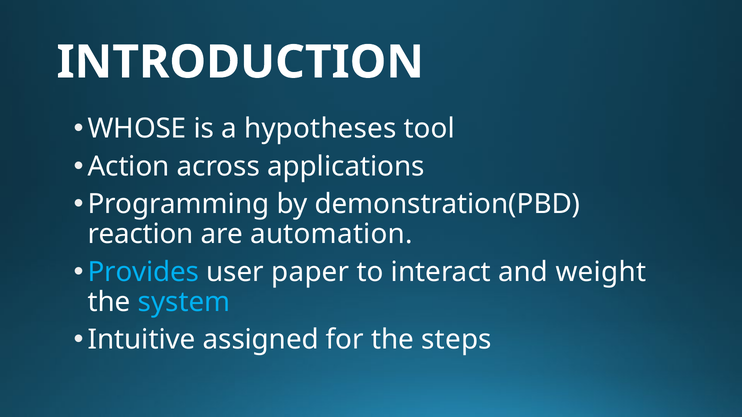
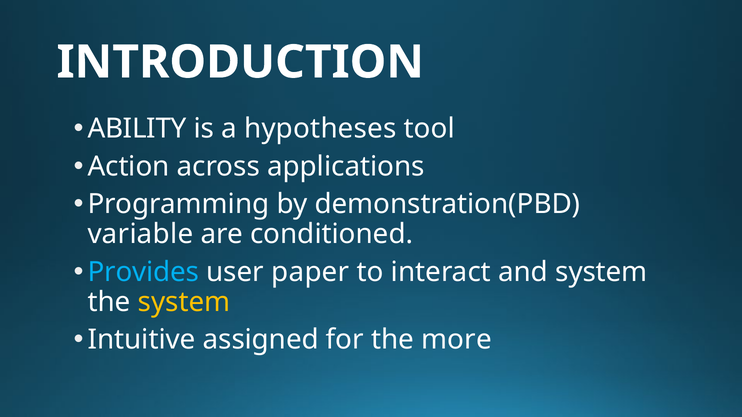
WHOSE: WHOSE -> ABILITY
reaction: reaction -> variable
automation: automation -> conditioned
and weight: weight -> system
system at (184, 302) colour: light blue -> yellow
steps: steps -> more
